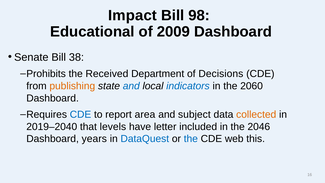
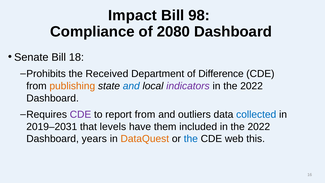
Educational: Educational -> Compliance
2009: 2009 -> 2080
38: 38 -> 18
Decisions: Decisions -> Difference
indicators colour: blue -> purple
2060 at (252, 86): 2060 -> 2022
CDE at (80, 114) colour: blue -> purple
report area: area -> from
subject: subject -> outliers
collected colour: orange -> blue
2019–2040: 2019–2040 -> 2019–2031
letter: letter -> them
included in the 2046: 2046 -> 2022
DataQuest colour: blue -> orange
